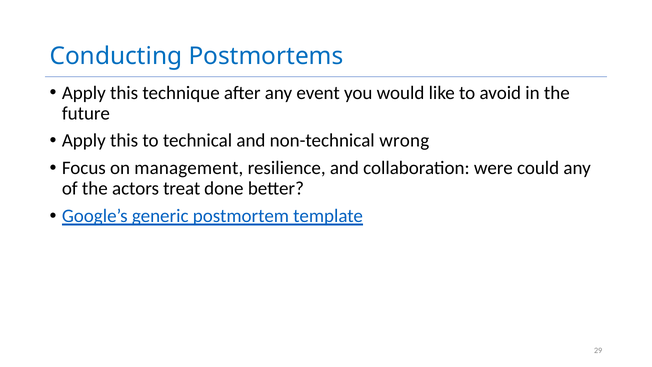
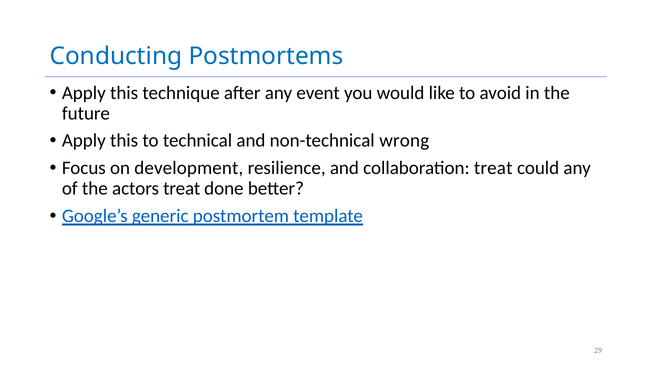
management: management -> development
collaboration were: were -> treat
